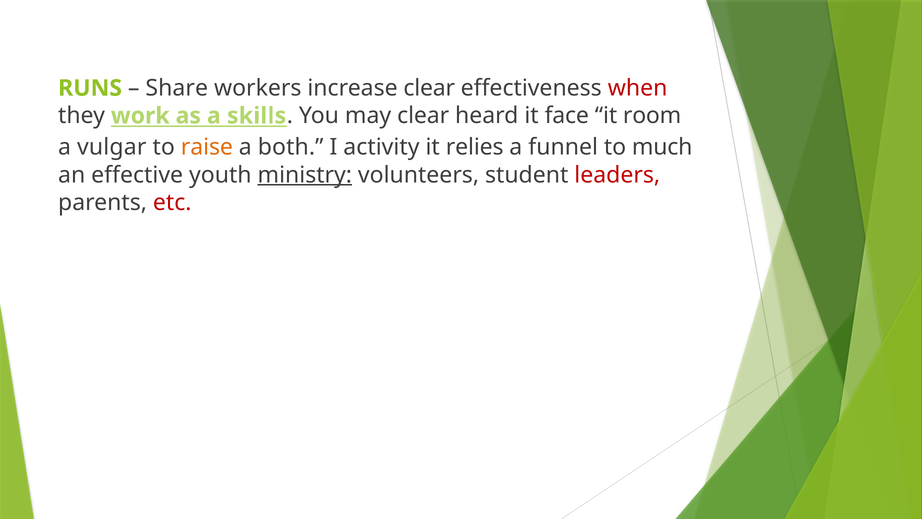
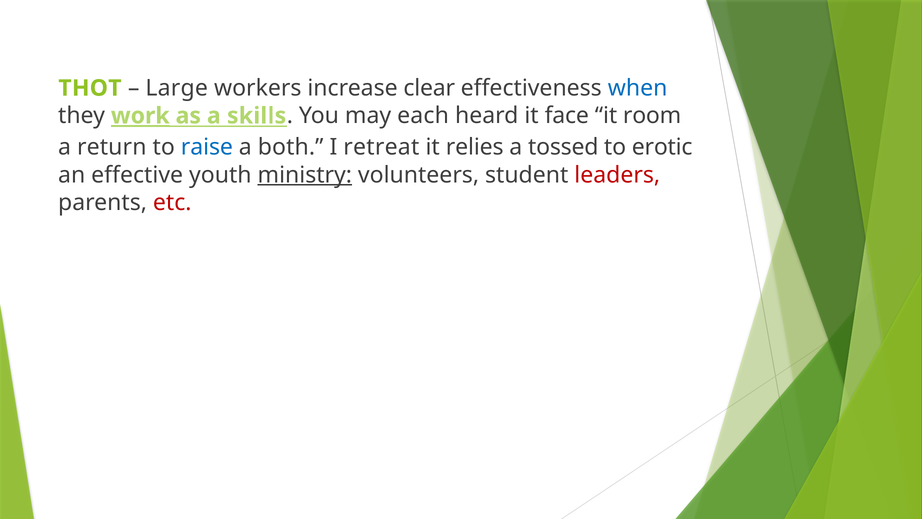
RUNS: RUNS -> THOT
Share: Share -> Large
when colour: red -> blue
work underline: none -> present
may clear: clear -> each
vulgar: vulgar -> return
raise colour: orange -> blue
activity: activity -> retreat
funnel: funnel -> tossed
much: much -> erotic
